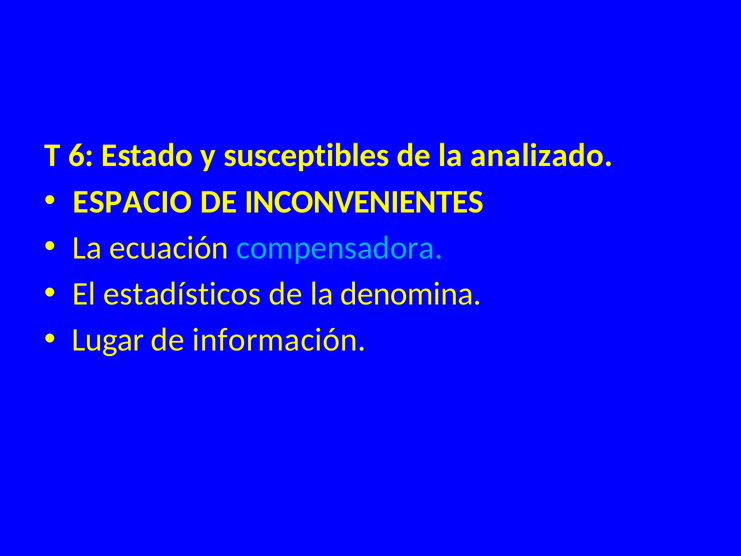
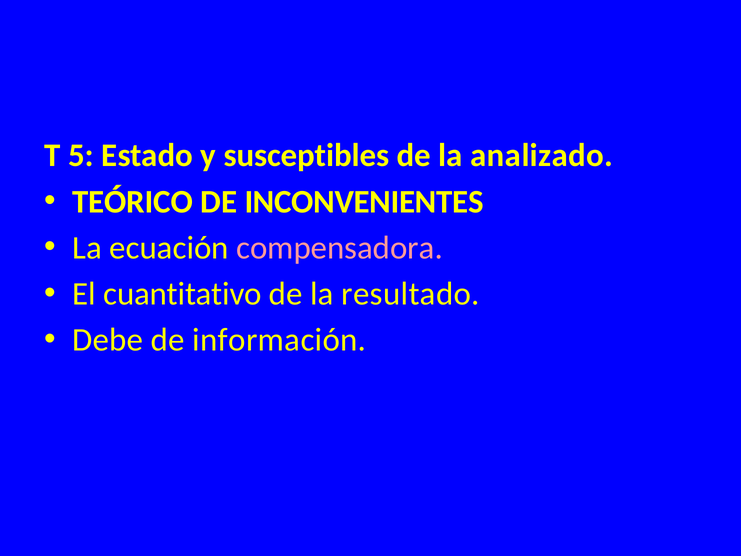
6: 6 -> 5
ESPACIO: ESPACIO -> TEÓRICO
compensadora colour: light blue -> pink
estadísticos: estadísticos -> cuantitativo
denomina: denomina -> resultado
Lugar: Lugar -> Debe
